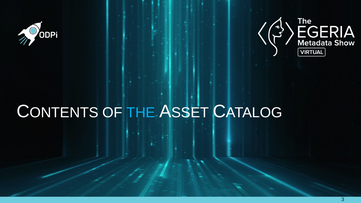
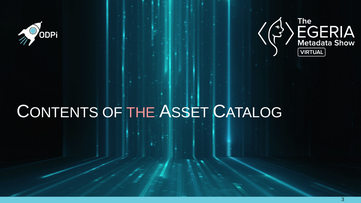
THE colour: light blue -> pink
